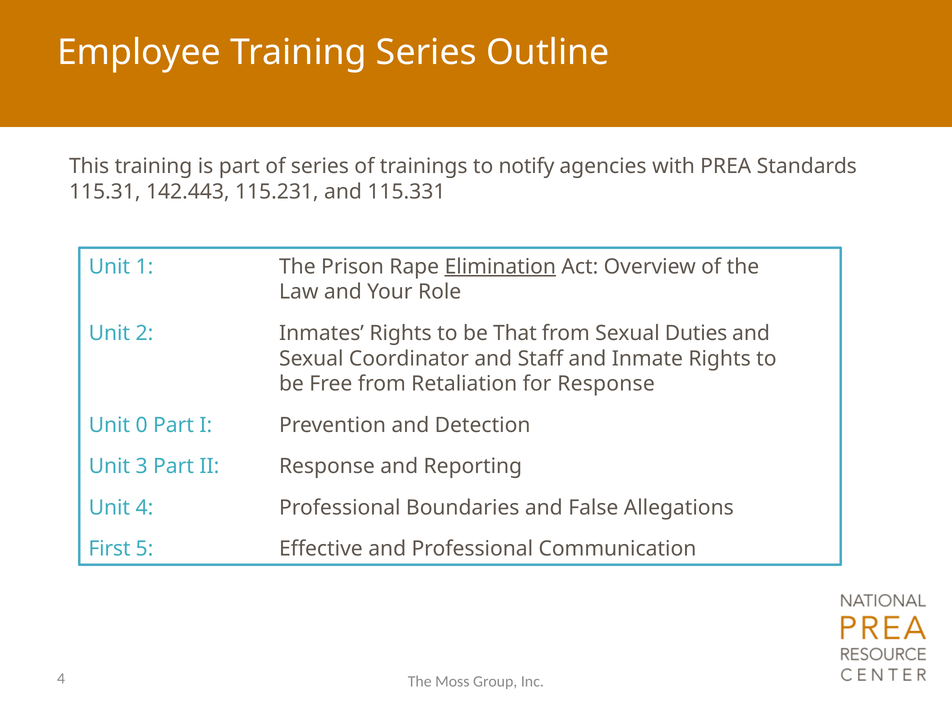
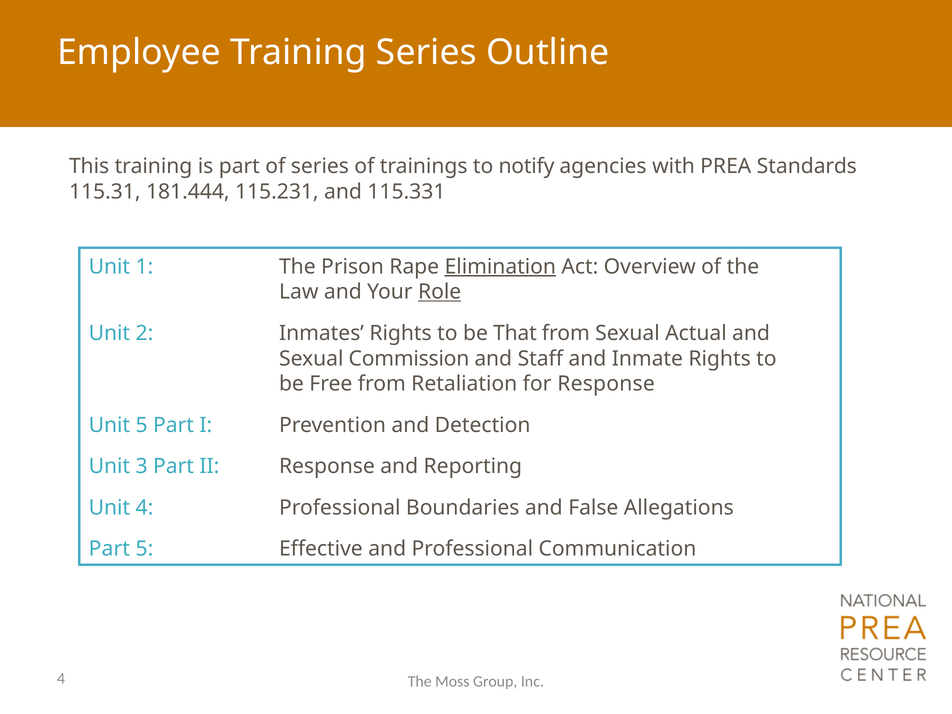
142.443: 142.443 -> 181.444
Role underline: none -> present
Duties: Duties -> Actual
Coordinator: Coordinator -> Commission
Unit 0: 0 -> 5
First at (109, 549): First -> Part
